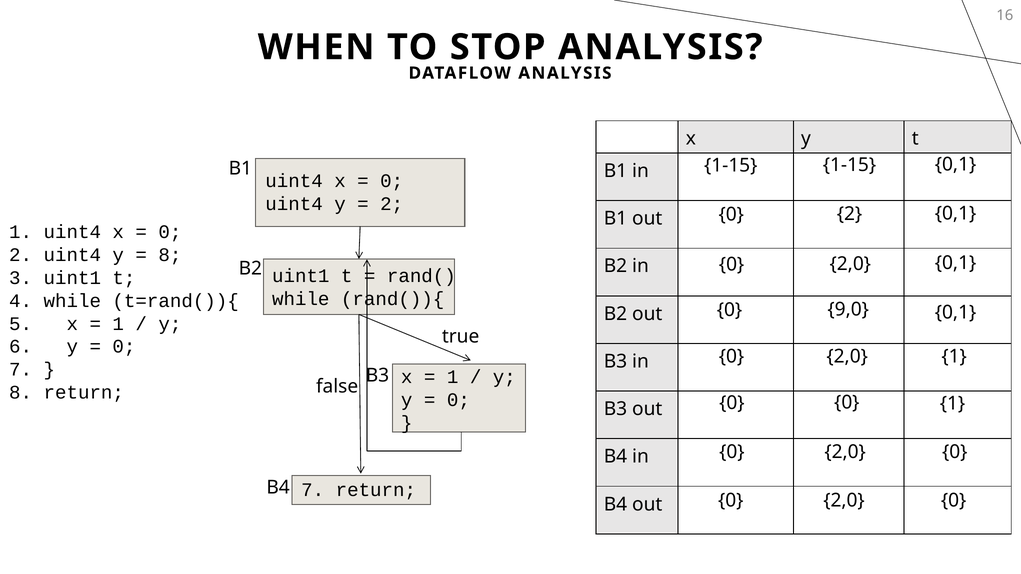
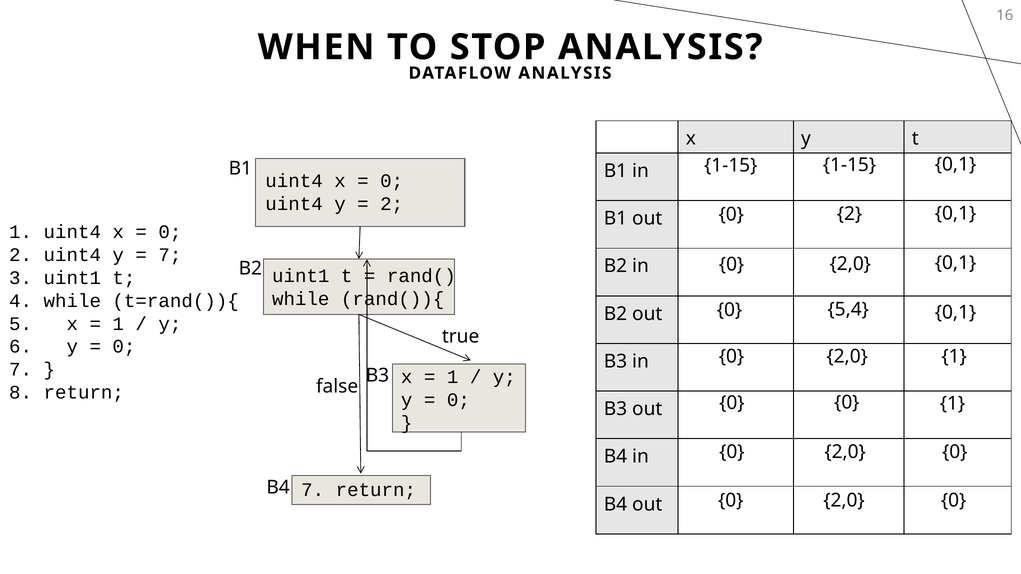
8 at (170, 255): 8 -> 7
9,0: 9,0 -> 5,4
